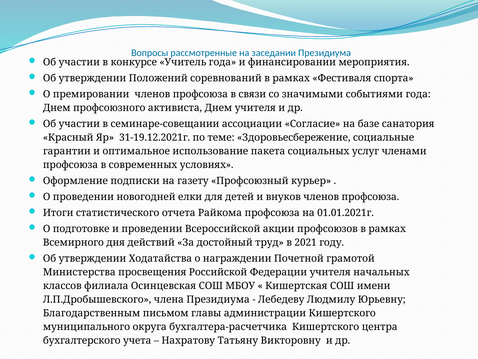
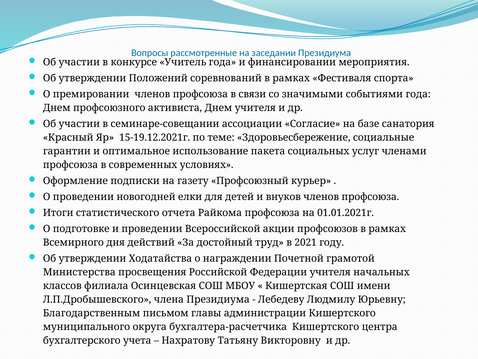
31-19.12.2021г: 31-19.12.2021г -> 15-19.12.2021г
